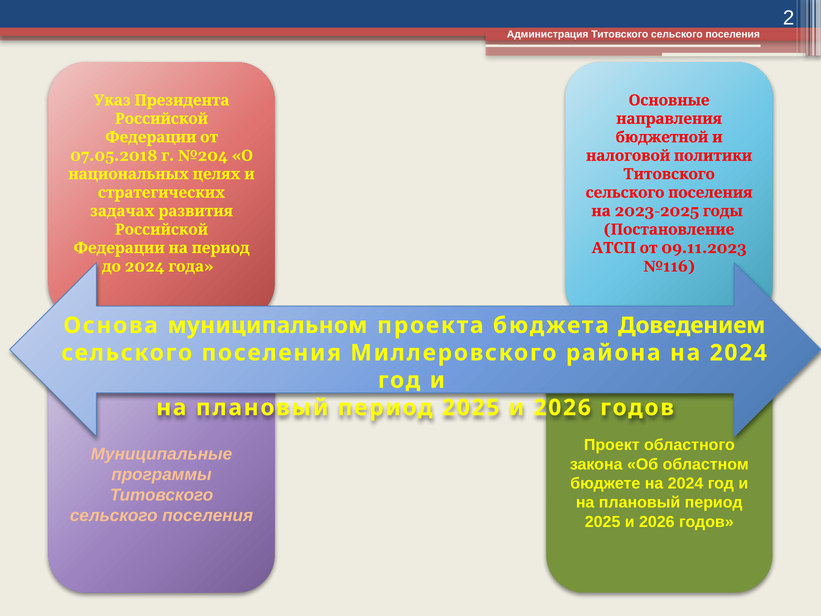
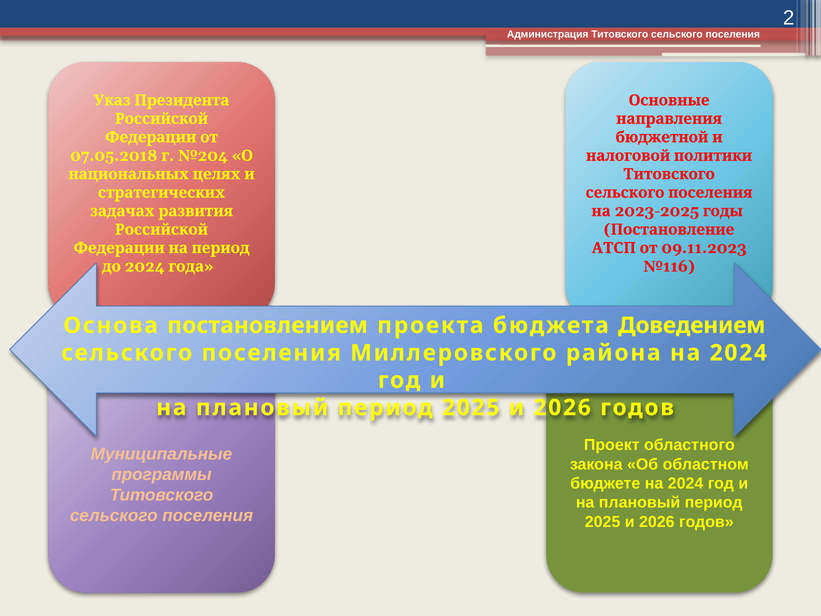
муниципальном: муниципальном -> постановлением
